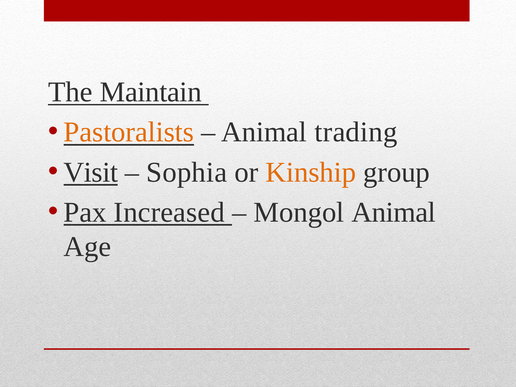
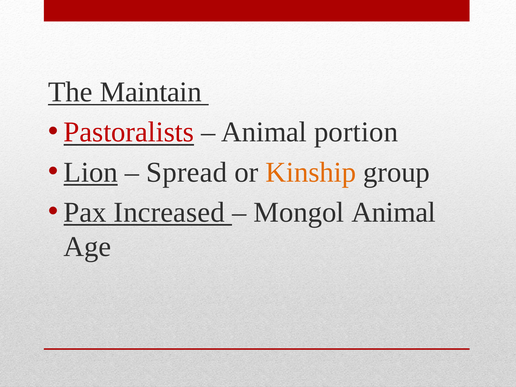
Pastoralists colour: orange -> red
trading: trading -> portion
Visit: Visit -> Lion
Sophia: Sophia -> Spread
